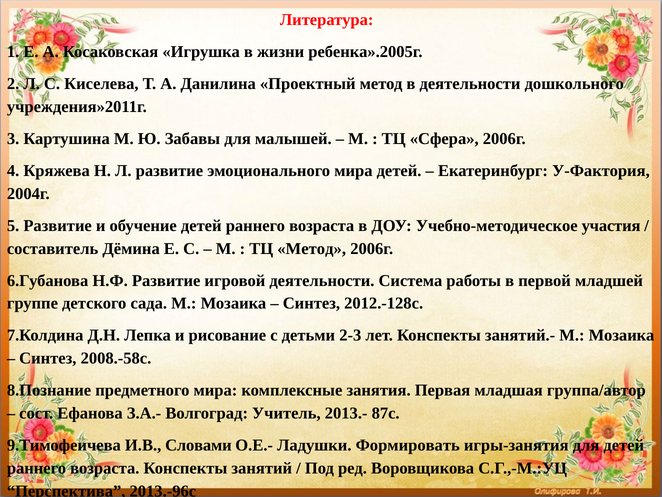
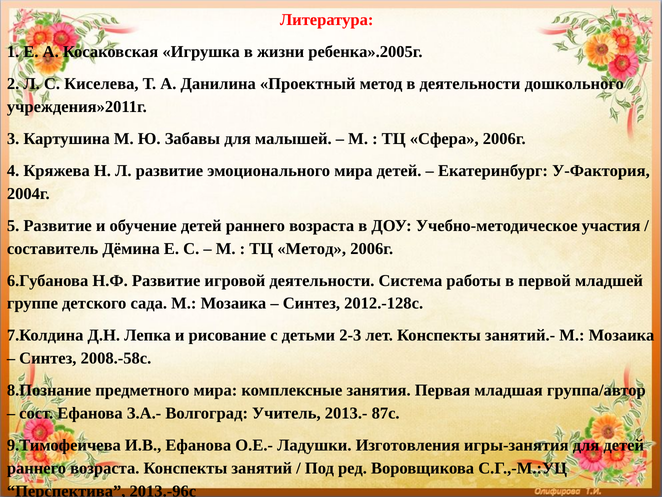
И.В Словами: Словами -> Ефанова
Формировать: Формировать -> Изготовления
